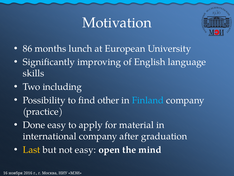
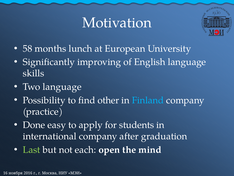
86: 86 -> 58
Two including: including -> language
material: material -> students
Last colour: yellow -> light green
not easy: easy -> each
